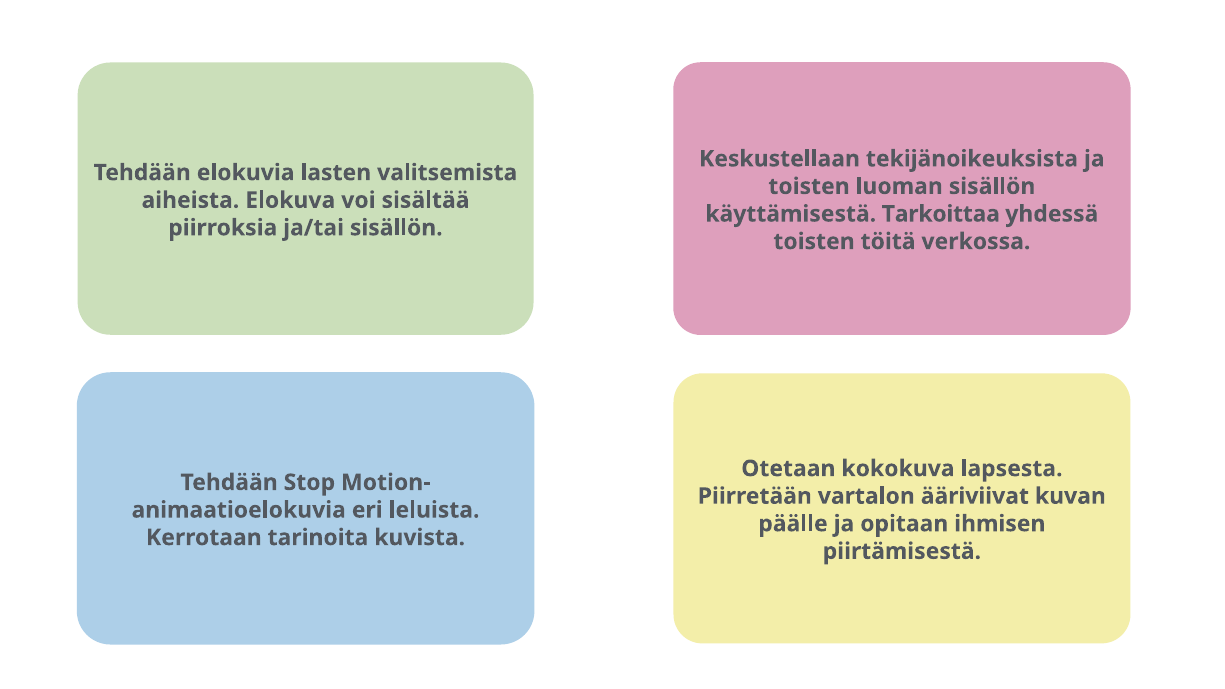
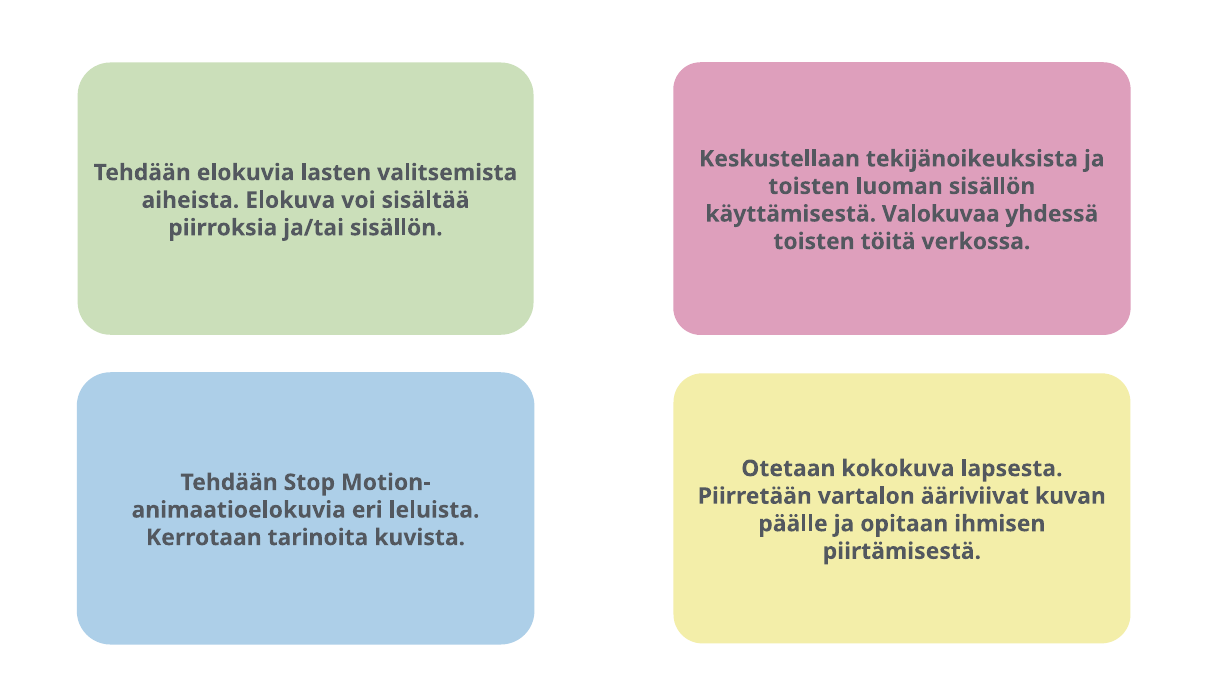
Tarkoittaa: Tarkoittaa -> Valokuvaa
